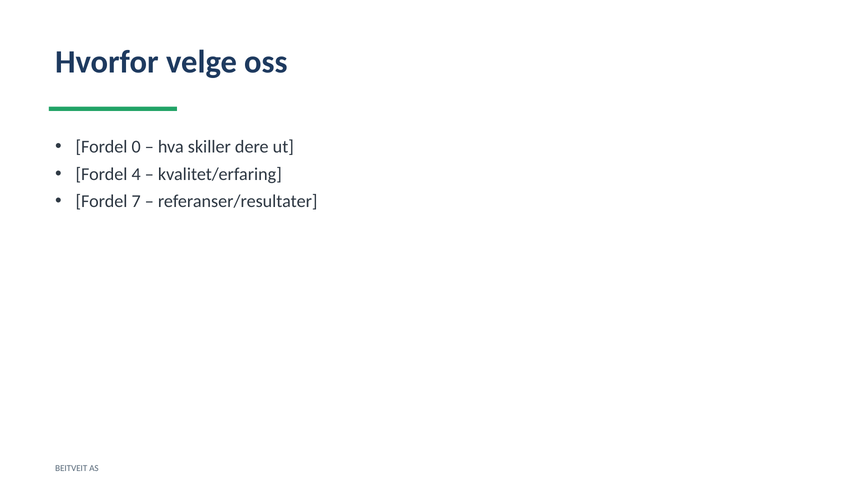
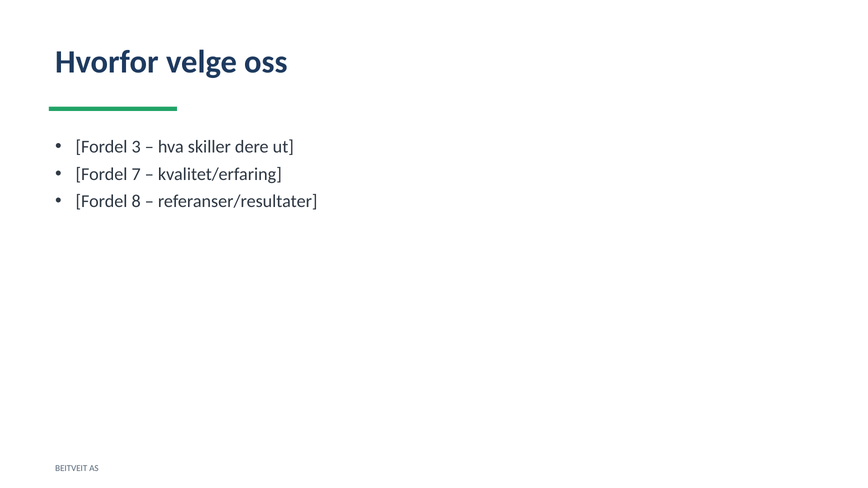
0: 0 -> 3
4: 4 -> 7
7: 7 -> 8
